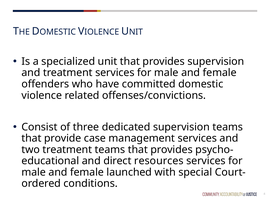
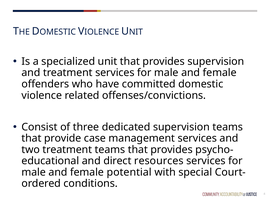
launched: launched -> potential
